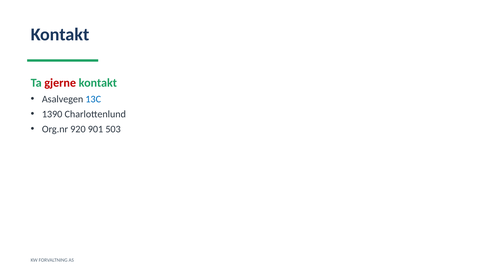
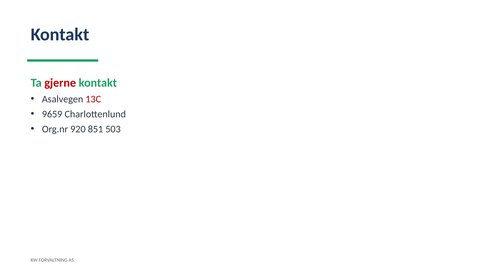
13C colour: blue -> red
1390: 1390 -> 9659
901: 901 -> 851
